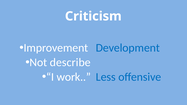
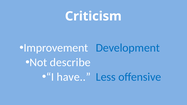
work: work -> have
